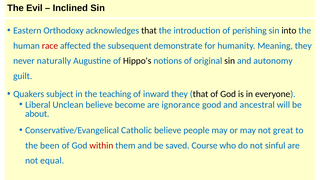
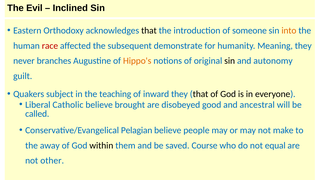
perishing: perishing -> someone
into colour: black -> orange
naturally: naturally -> branches
Hippo's colour: black -> orange
Unclean: Unclean -> Catholic
become: become -> brought
ignorance: ignorance -> disobeyed
about: about -> called
Catholic: Catholic -> Pelagian
great: great -> make
been: been -> away
within colour: red -> black
sinful: sinful -> equal
equal: equal -> other
